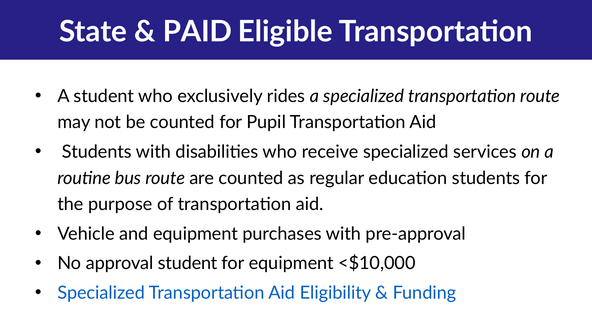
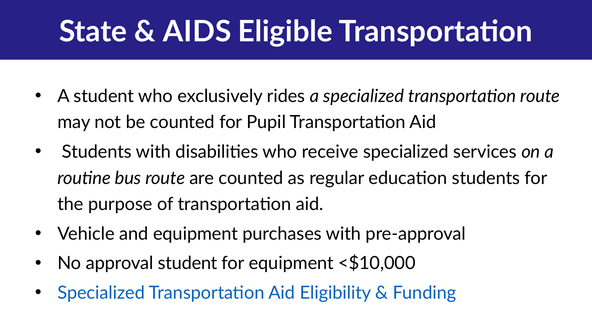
PAID: PAID -> AIDS
